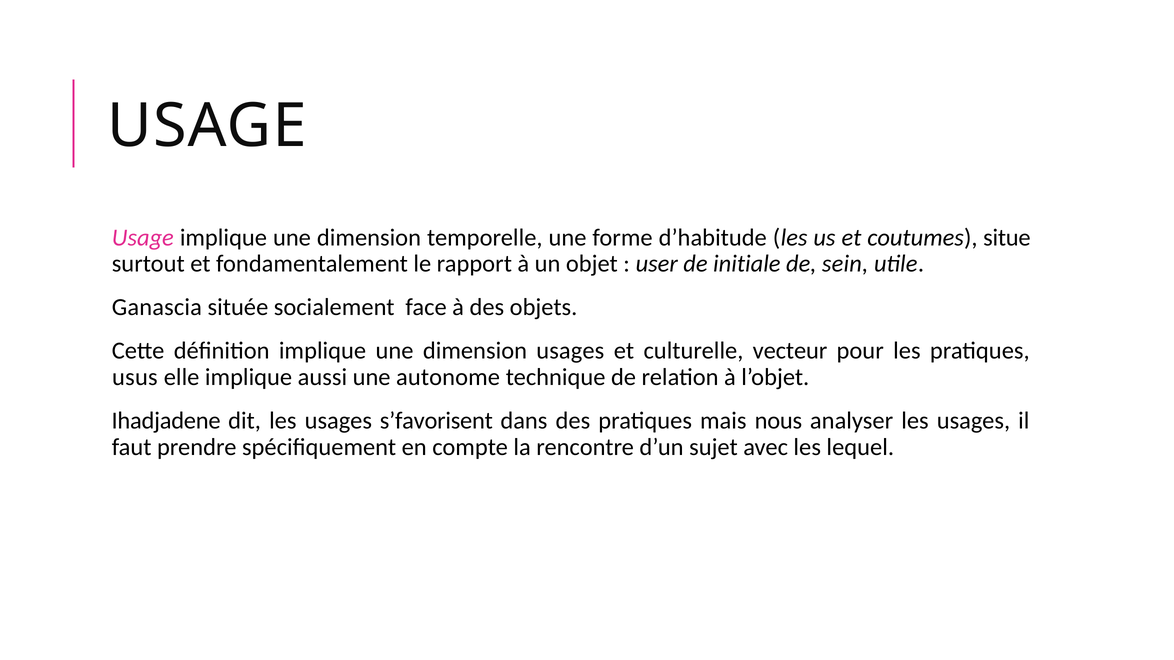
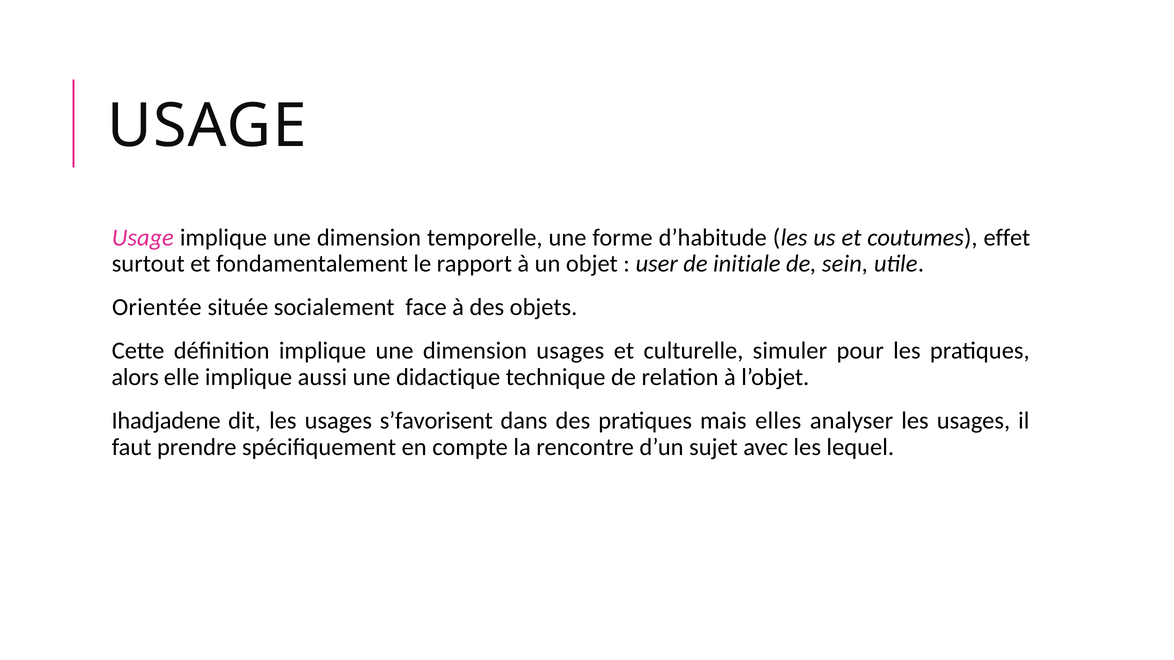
situe: situe -> effet
Ganascia: Ganascia -> Orientée
vecteur: vecteur -> simuler
usus: usus -> alors
autonome: autonome -> didactique
nous: nous -> elles
